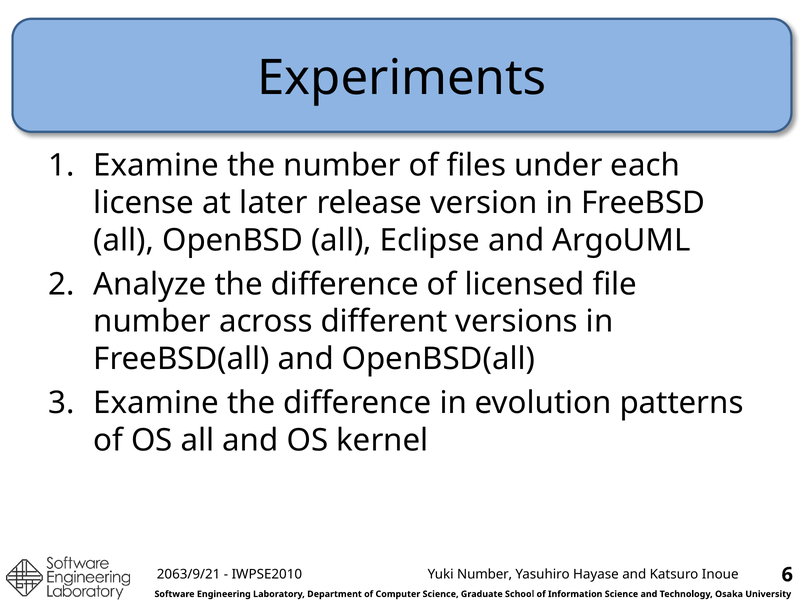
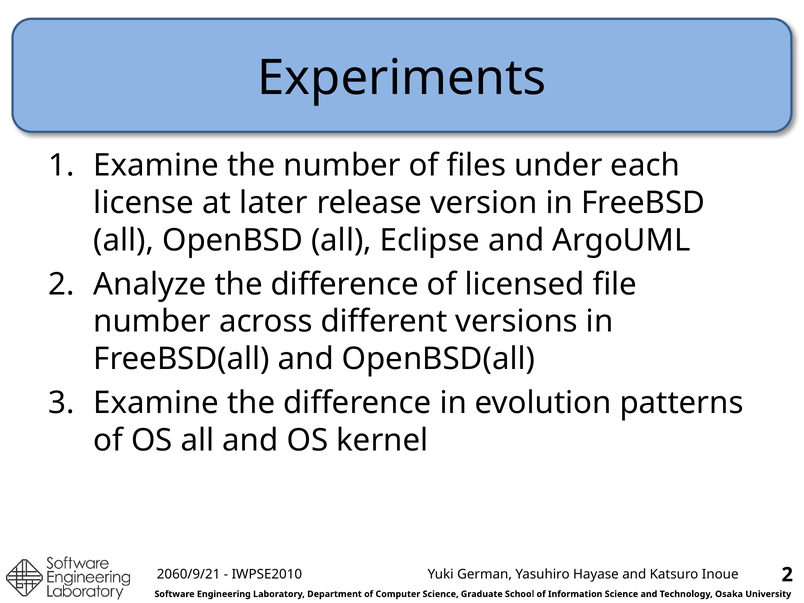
2063/9/21: 2063/9/21 -> 2060/9/21
Yuki Number: Number -> German
Inoue 6: 6 -> 2
